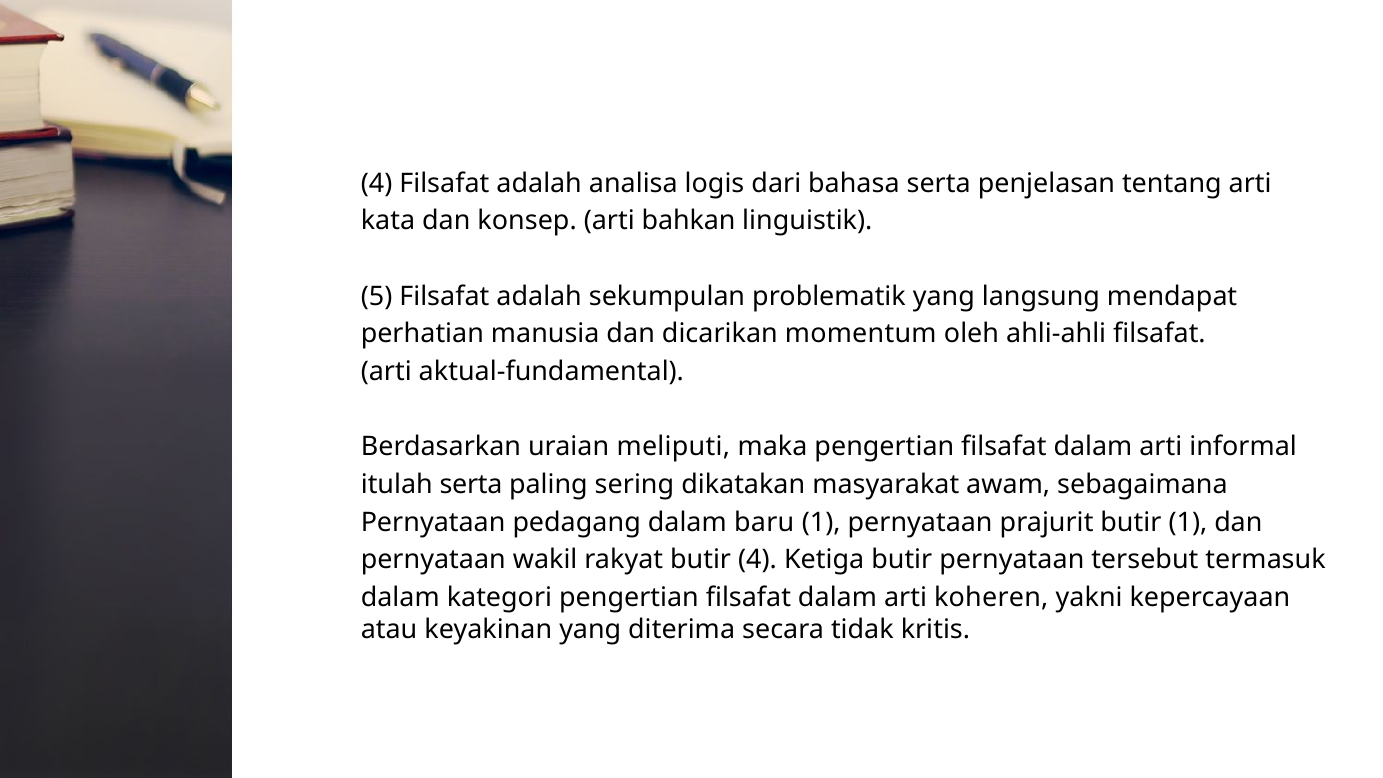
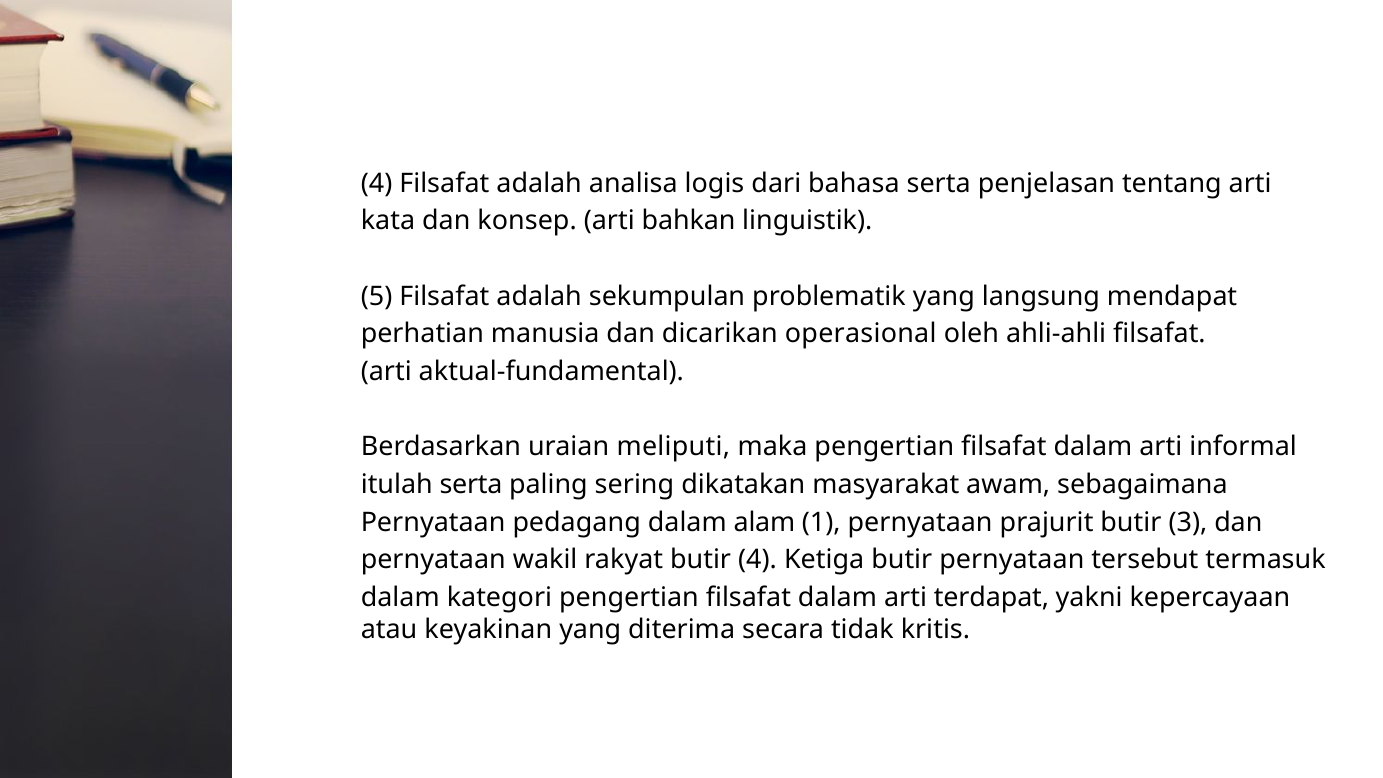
momentum: momentum -> operasional
baru: baru -> alam
butir 1: 1 -> 3
koheren: koheren -> terdapat
